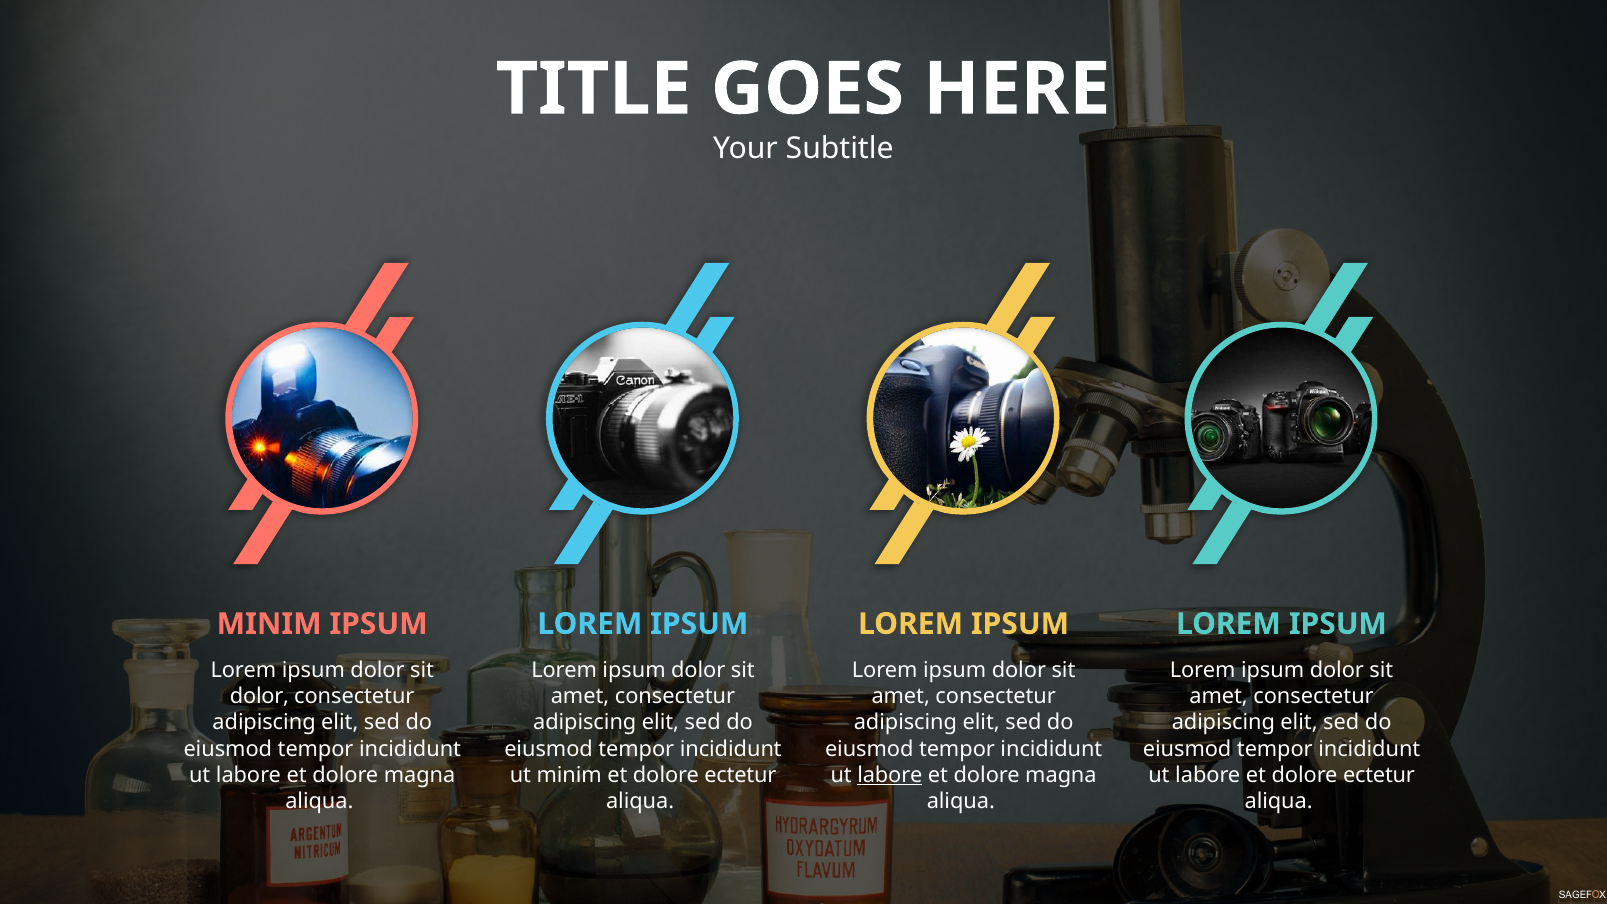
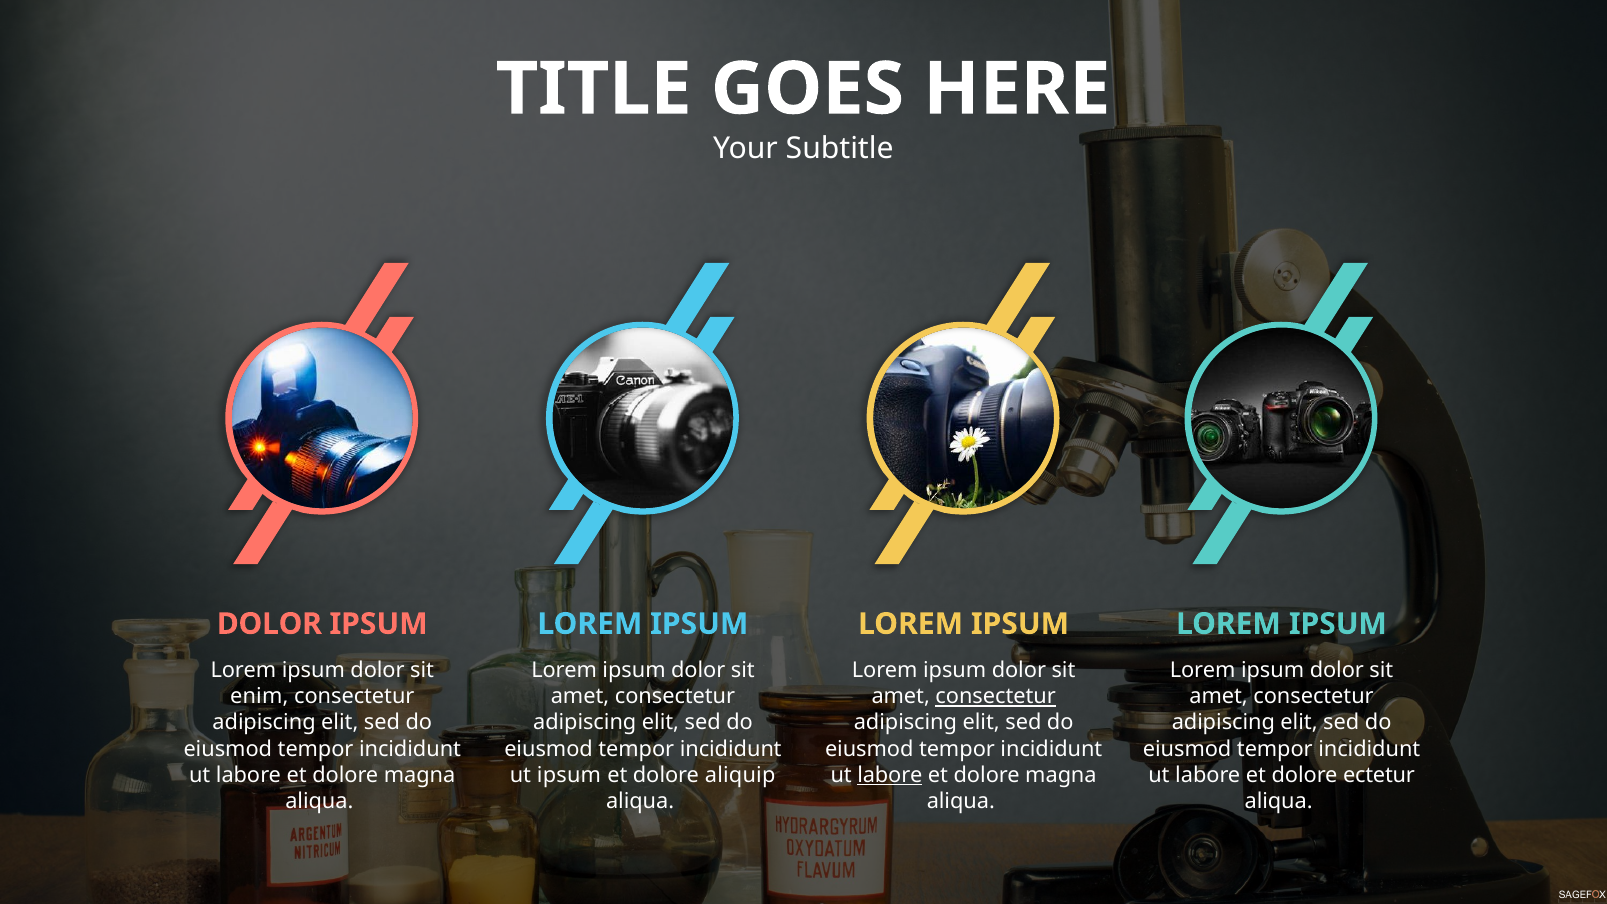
MINIM at (269, 624): MINIM -> DOLOR
dolor at (259, 697): dolor -> enim
consectetur at (996, 697) underline: none -> present
ut minim: minim -> ipsum
ectetur at (740, 775): ectetur -> aliquip
